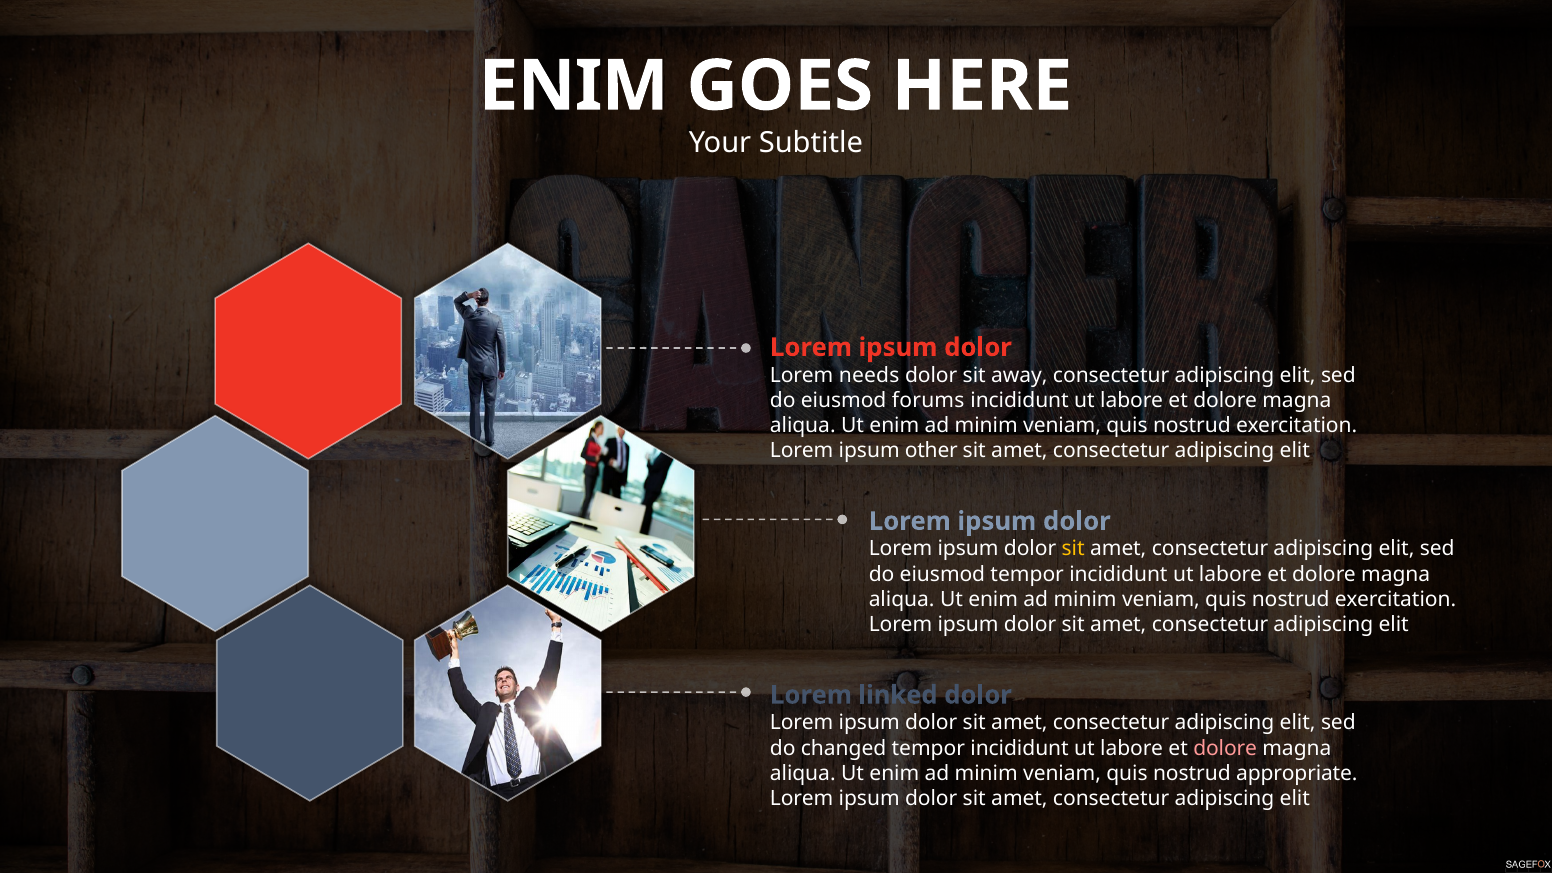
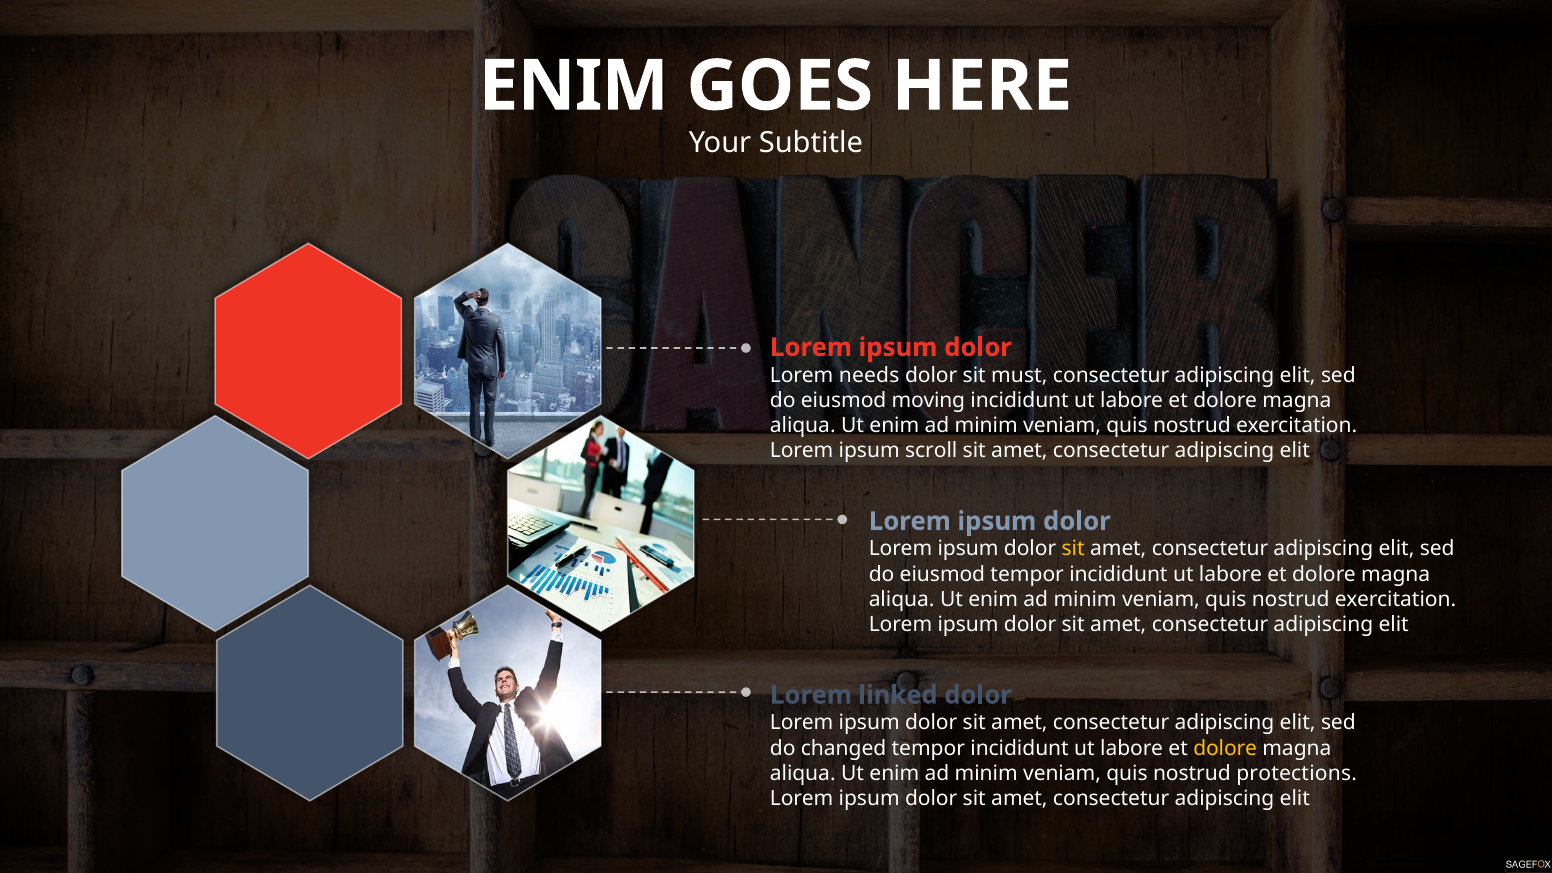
away: away -> must
forums: forums -> moving
other: other -> scroll
dolore at (1225, 748) colour: pink -> yellow
appropriate: appropriate -> protections
